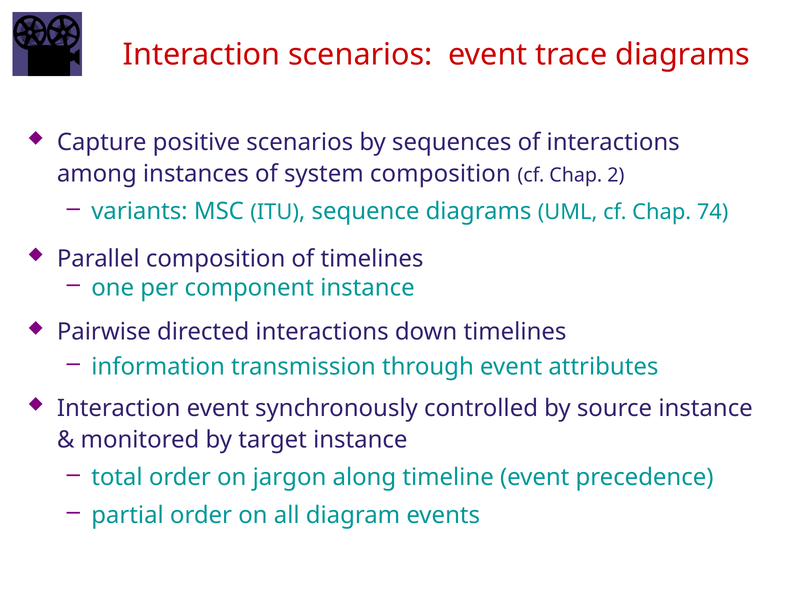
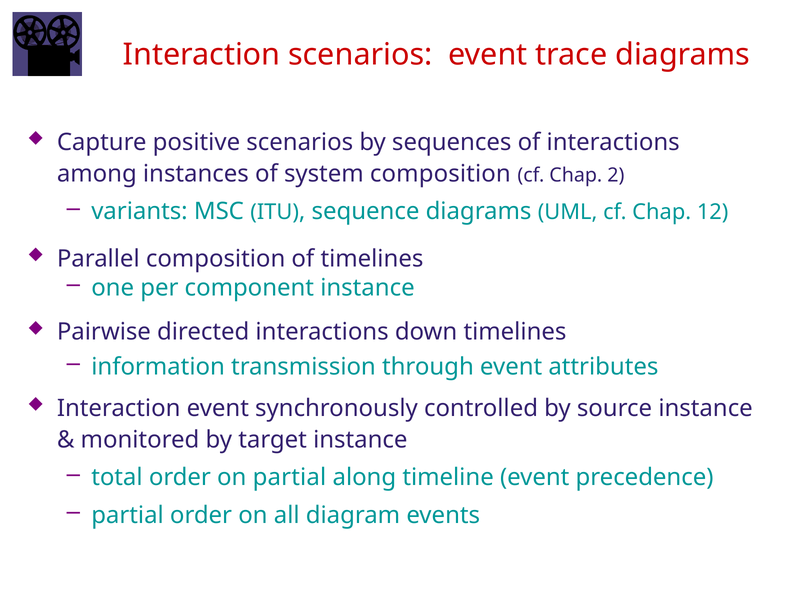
74: 74 -> 12
on jargon: jargon -> partial
